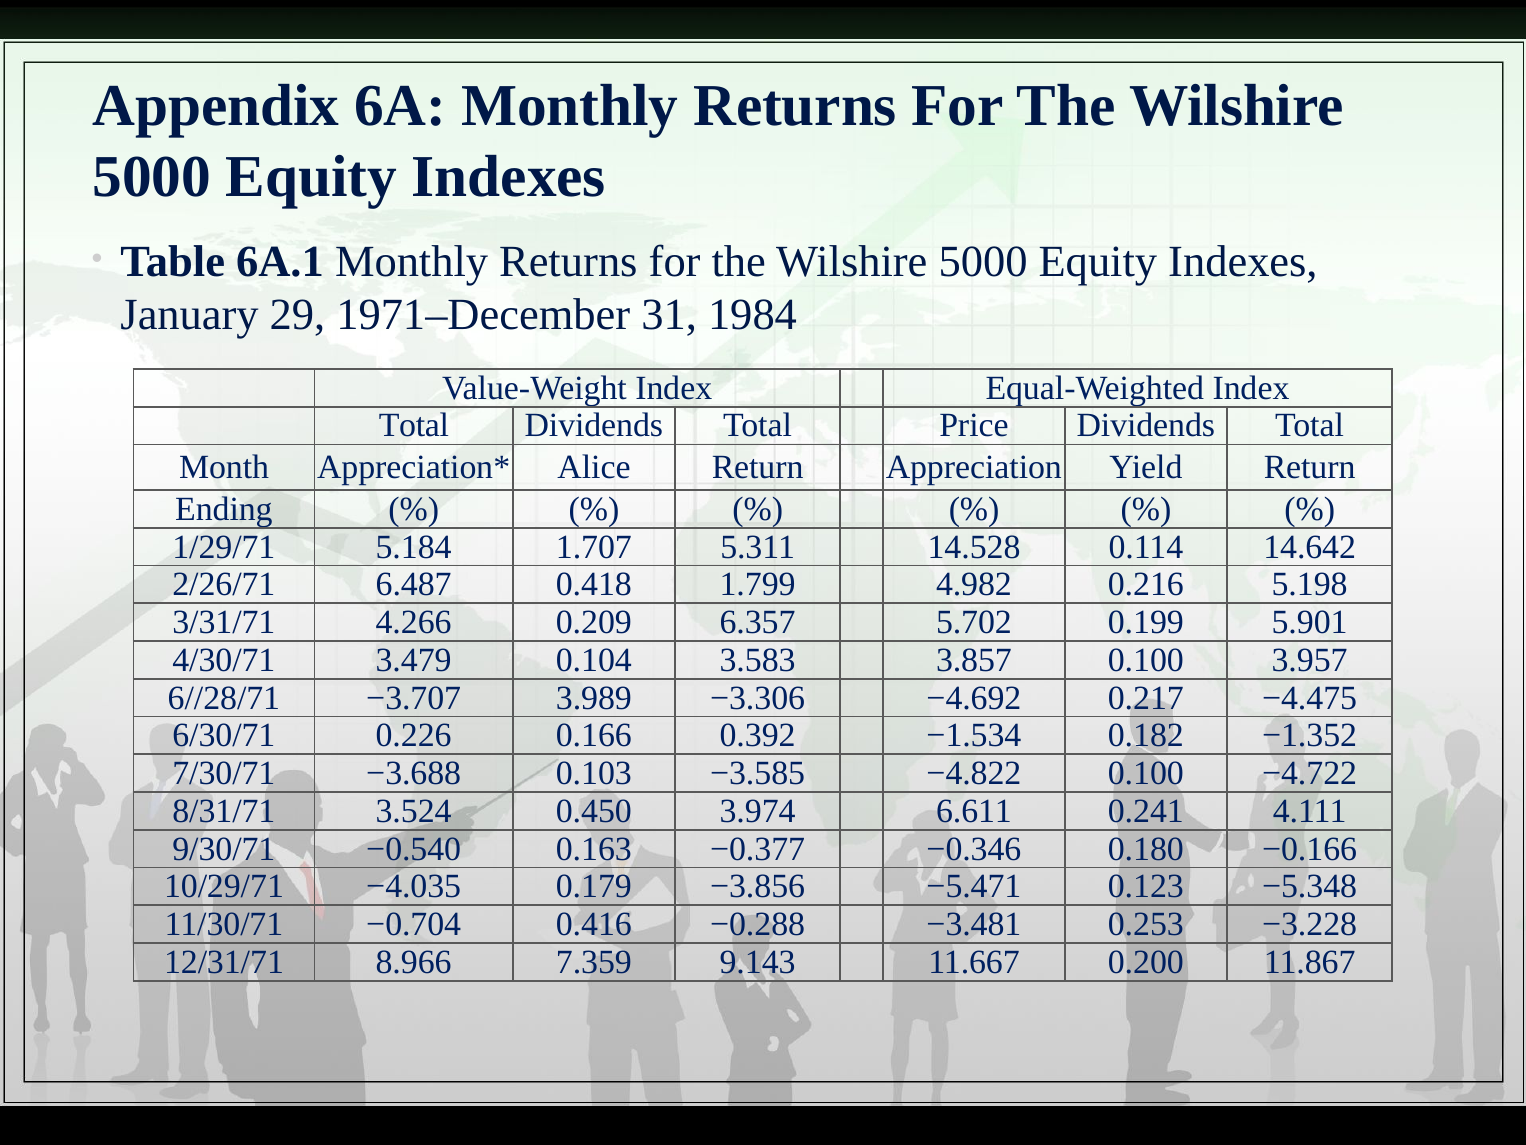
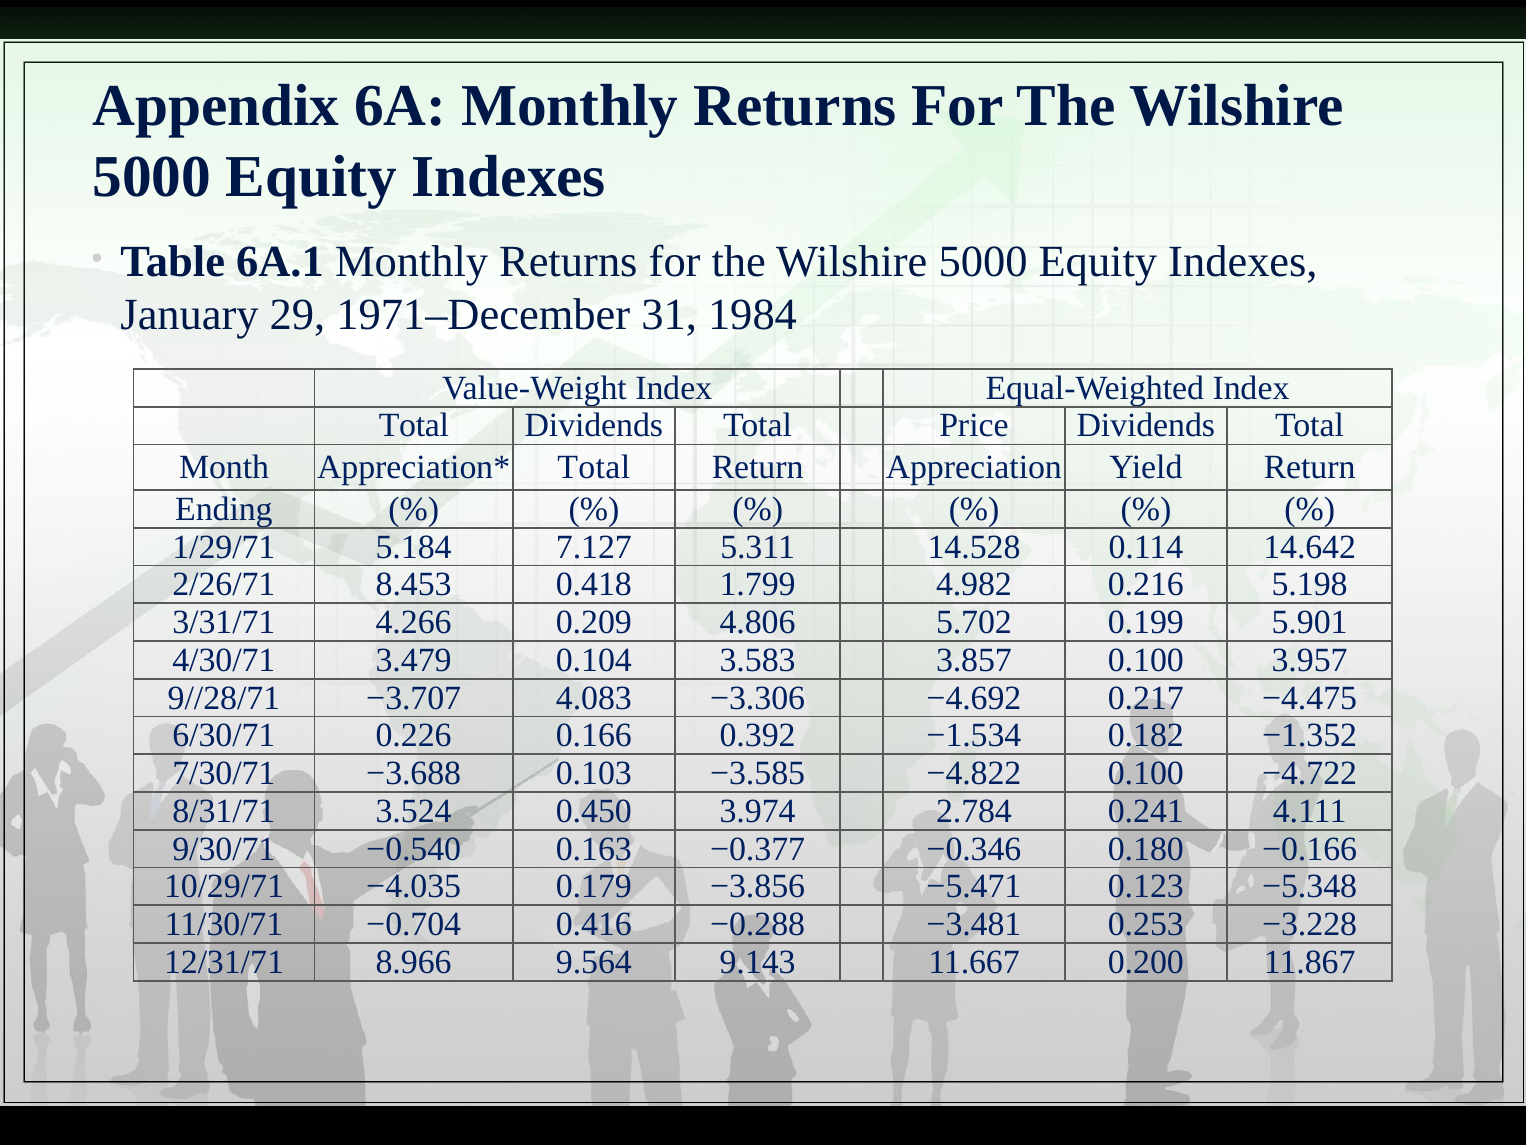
Alice at (594, 467): Alice -> Total
1.707: 1.707 -> 7.127
6.487: 6.487 -> 8.453
6.357: 6.357 -> 4.806
6//28/71: 6//28/71 -> 9//28/71
3.989: 3.989 -> 4.083
6.611: 6.611 -> 2.784
7.359: 7.359 -> 9.564
